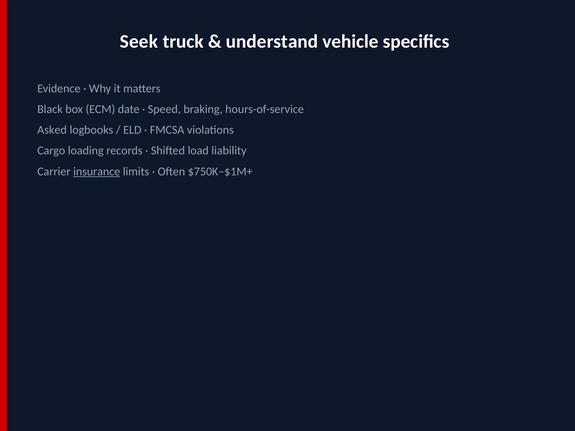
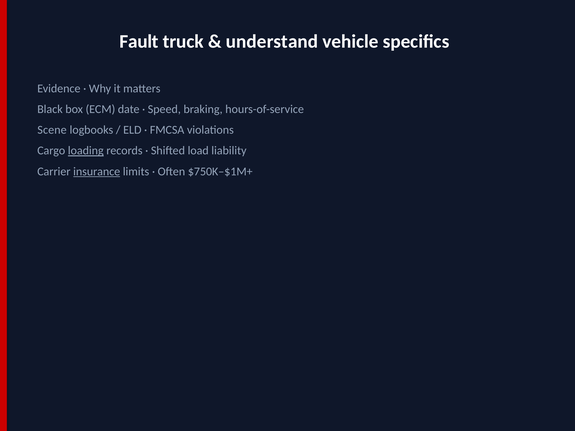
Seek: Seek -> Fault
Asked: Asked -> Scene
loading underline: none -> present
